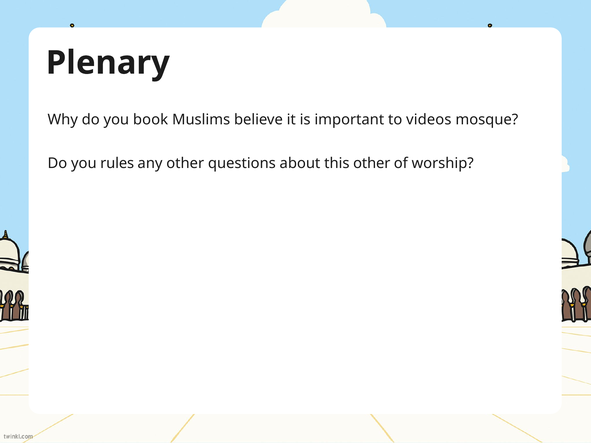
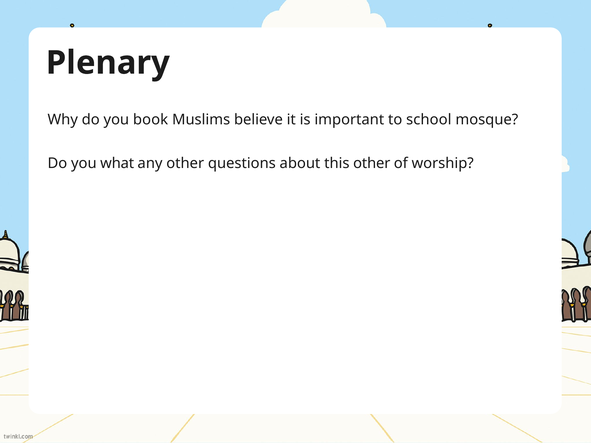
videos: videos -> school
rules: rules -> what
